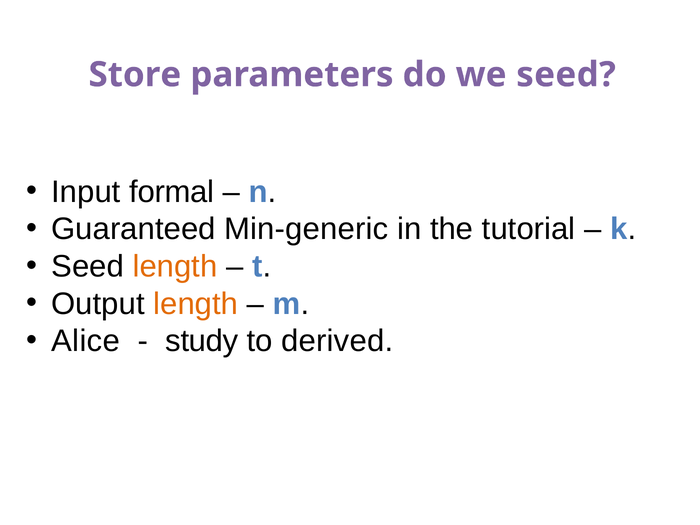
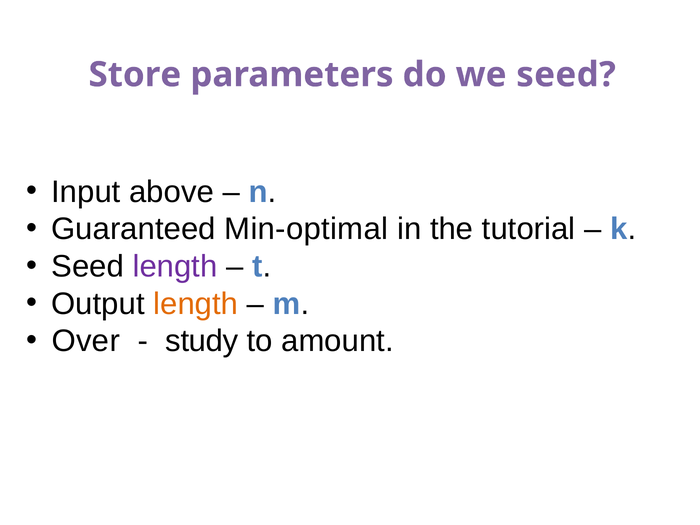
formal: formal -> above
Min-generic: Min-generic -> Min-optimal
length at (175, 266) colour: orange -> purple
Alice: Alice -> Over
derived: derived -> amount
